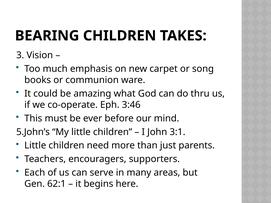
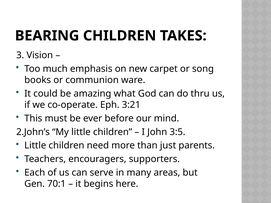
3:46: 3:46 -> 3:21
5.John’s: 5.John’s -> 2.John’s
3:1: 3:1 -> 3:5
62:1: 62:1 -> 70:1
